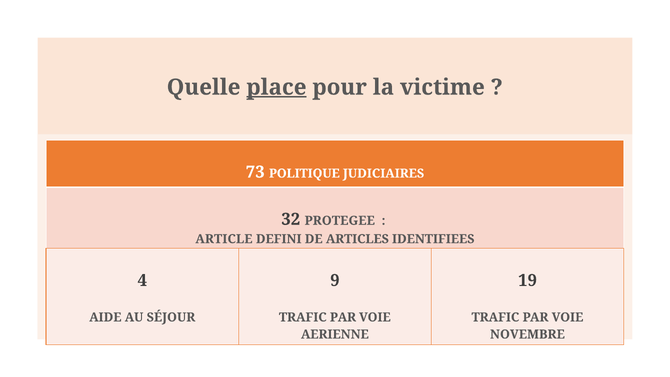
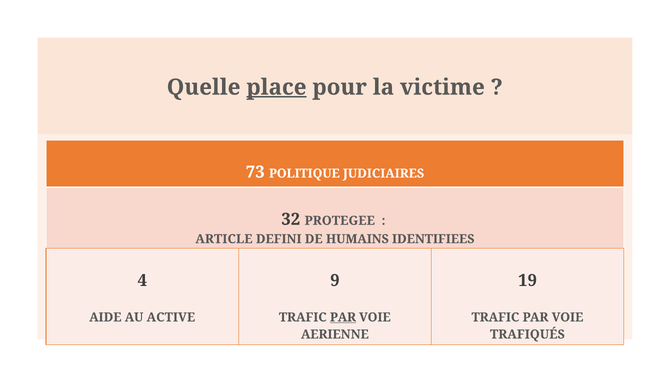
ARTICLES: ARTICLES -> HUMAINS
SÉJOUR: SÉJOUR -> ACTIVE
PAR at (343, 317) underline: none -> present
NOVEMBRE: NOVEMBRE -> TRAFIQUÉS
